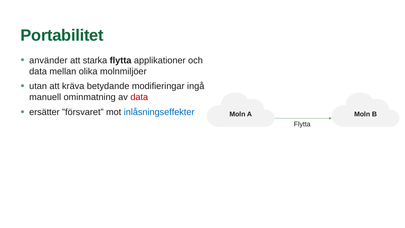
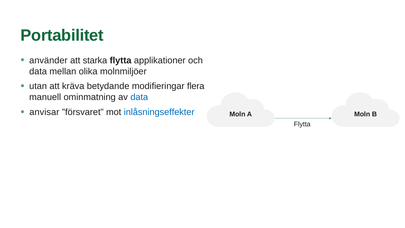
ingå: ingå -> flera
data at (139, 97) colour: red -> blue
ersätter: ersätter -> anvisar
